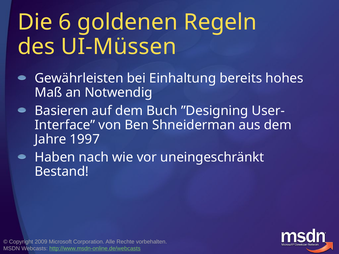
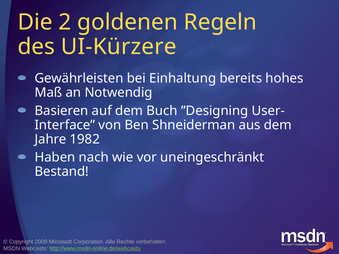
6: 6 -> 2
UI-Müssen: UI-Müssen -> UI-Kürzere
1997: 1997 -> 1982
